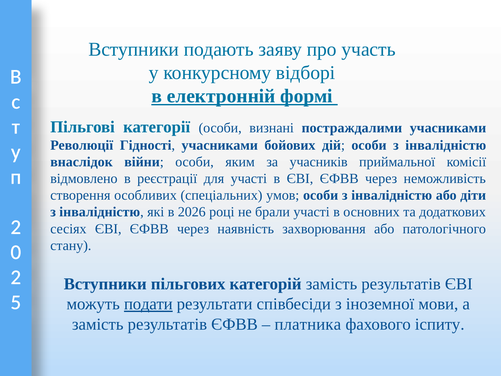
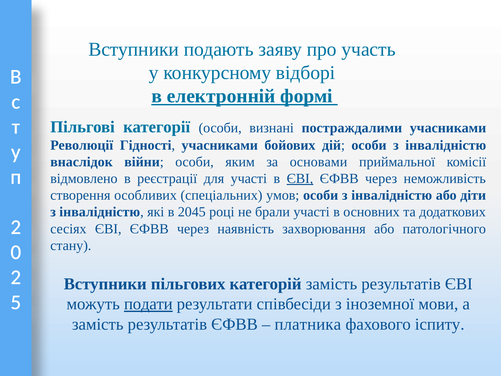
учасників: учасників -> основами
ЄВІ at (300, 178) underline: none -> present
2026: 2026 -> 2045
